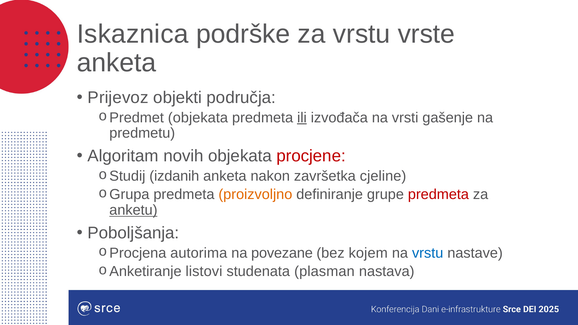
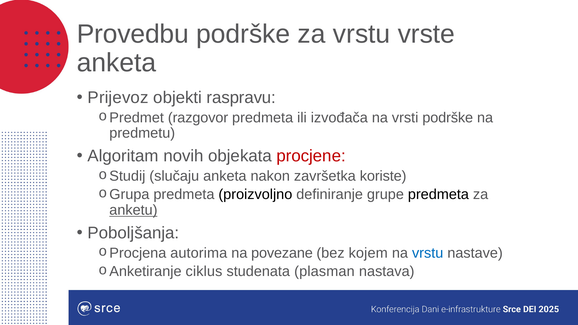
Iskaznica: Iskaznica -> Provedbu
područja: područja -> raspravu
objekata at (198, 118): objekata -> razgovor
ili underline: present -> none
vrsti gašenje: gašenje -> podrške
izdanih: izdanih -> slučaju
cjeline: cjeline -> koriste
proizvoljno colour: orange -> black
predmeta at (438, 195) colour: red -> black
listovi: listovi -> ciklus
